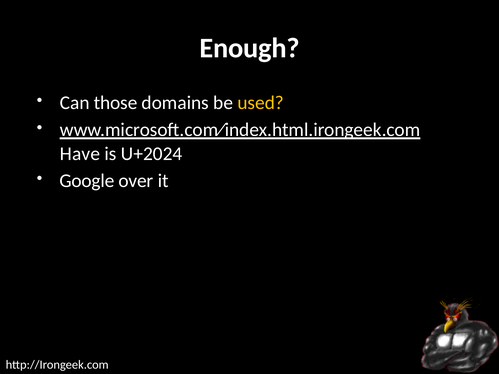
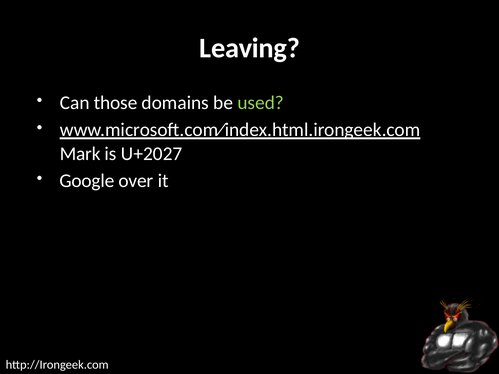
Enough: Enough -> Leaving
used colour: yellow -> light green
Have: Have -> Mark
U+2024: U+2024 -> U+2027
